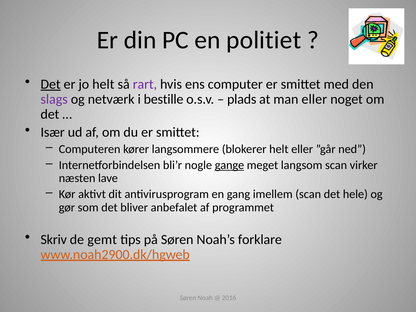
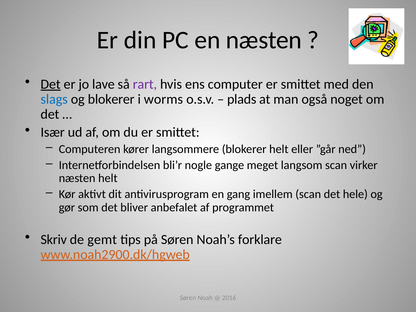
en politiet: politiet -> næsten
jo helt: helt -> lave
slags colour: purple -> blue
og netværk: netværk -> blokerer
bestille: bestille -> worms
man eller: eller -> også
gange underline: present -> none
næsten lave: lave -> helt
